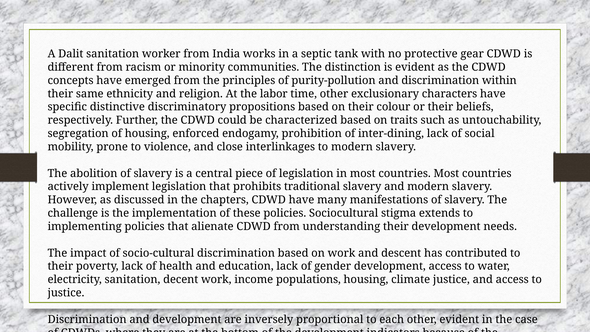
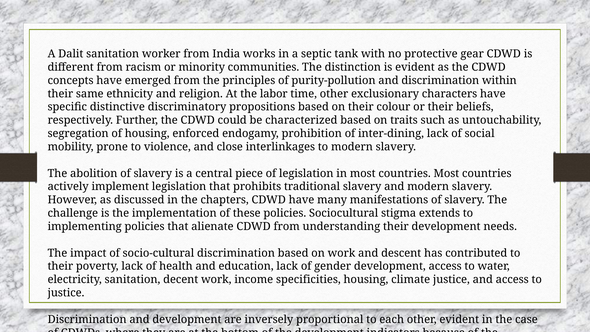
populations: populations -> specificities
